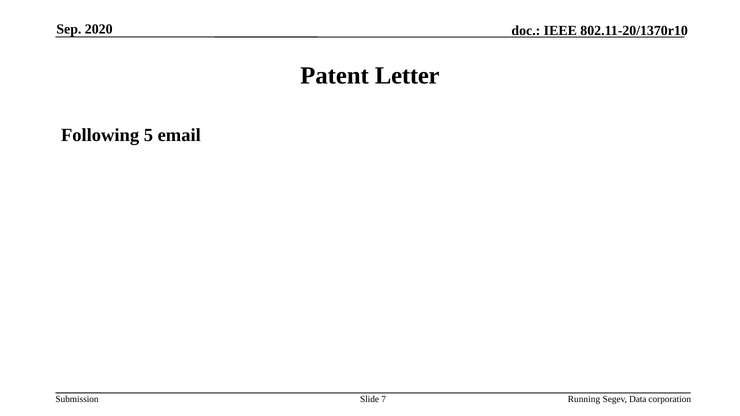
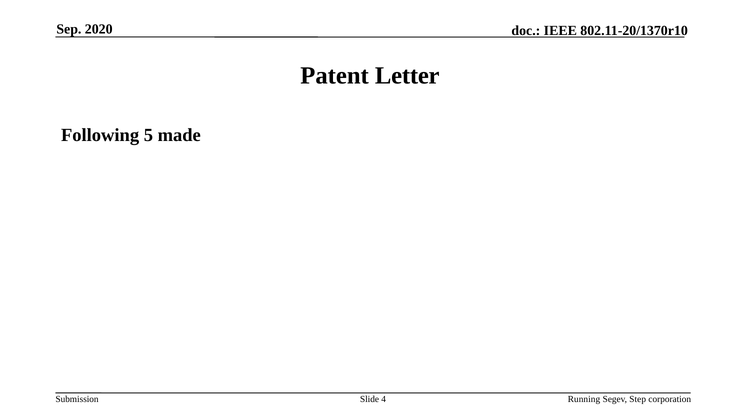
email: email -> made
7: 7 -> 4
Data: Data -> Step
